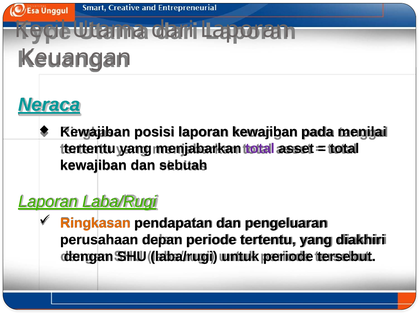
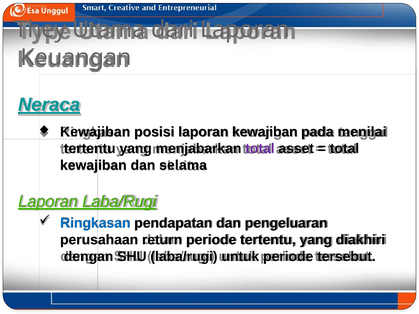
Kecil: Kecil -> They
sebuah: sebuah -> selama
Ringkasan colour: orange -> blue
depan: depan -> return
